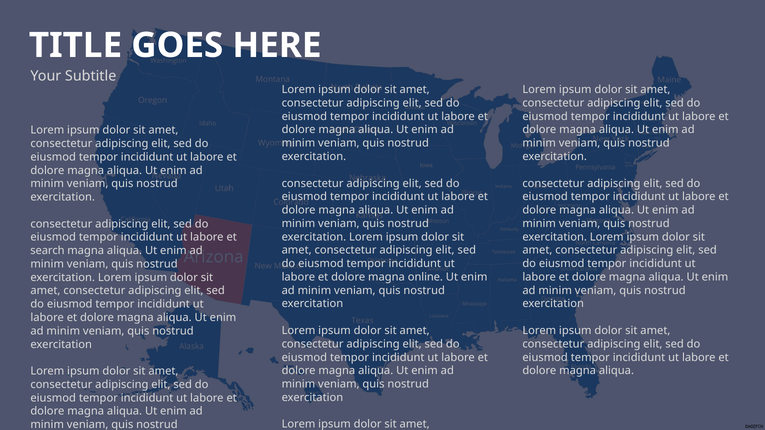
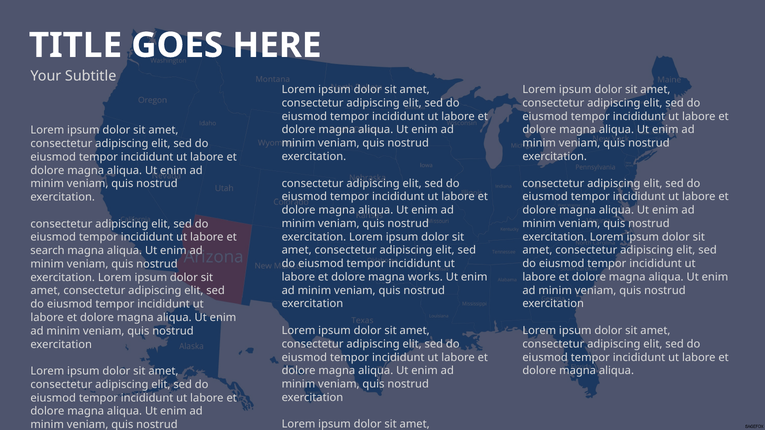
online: online -> works
